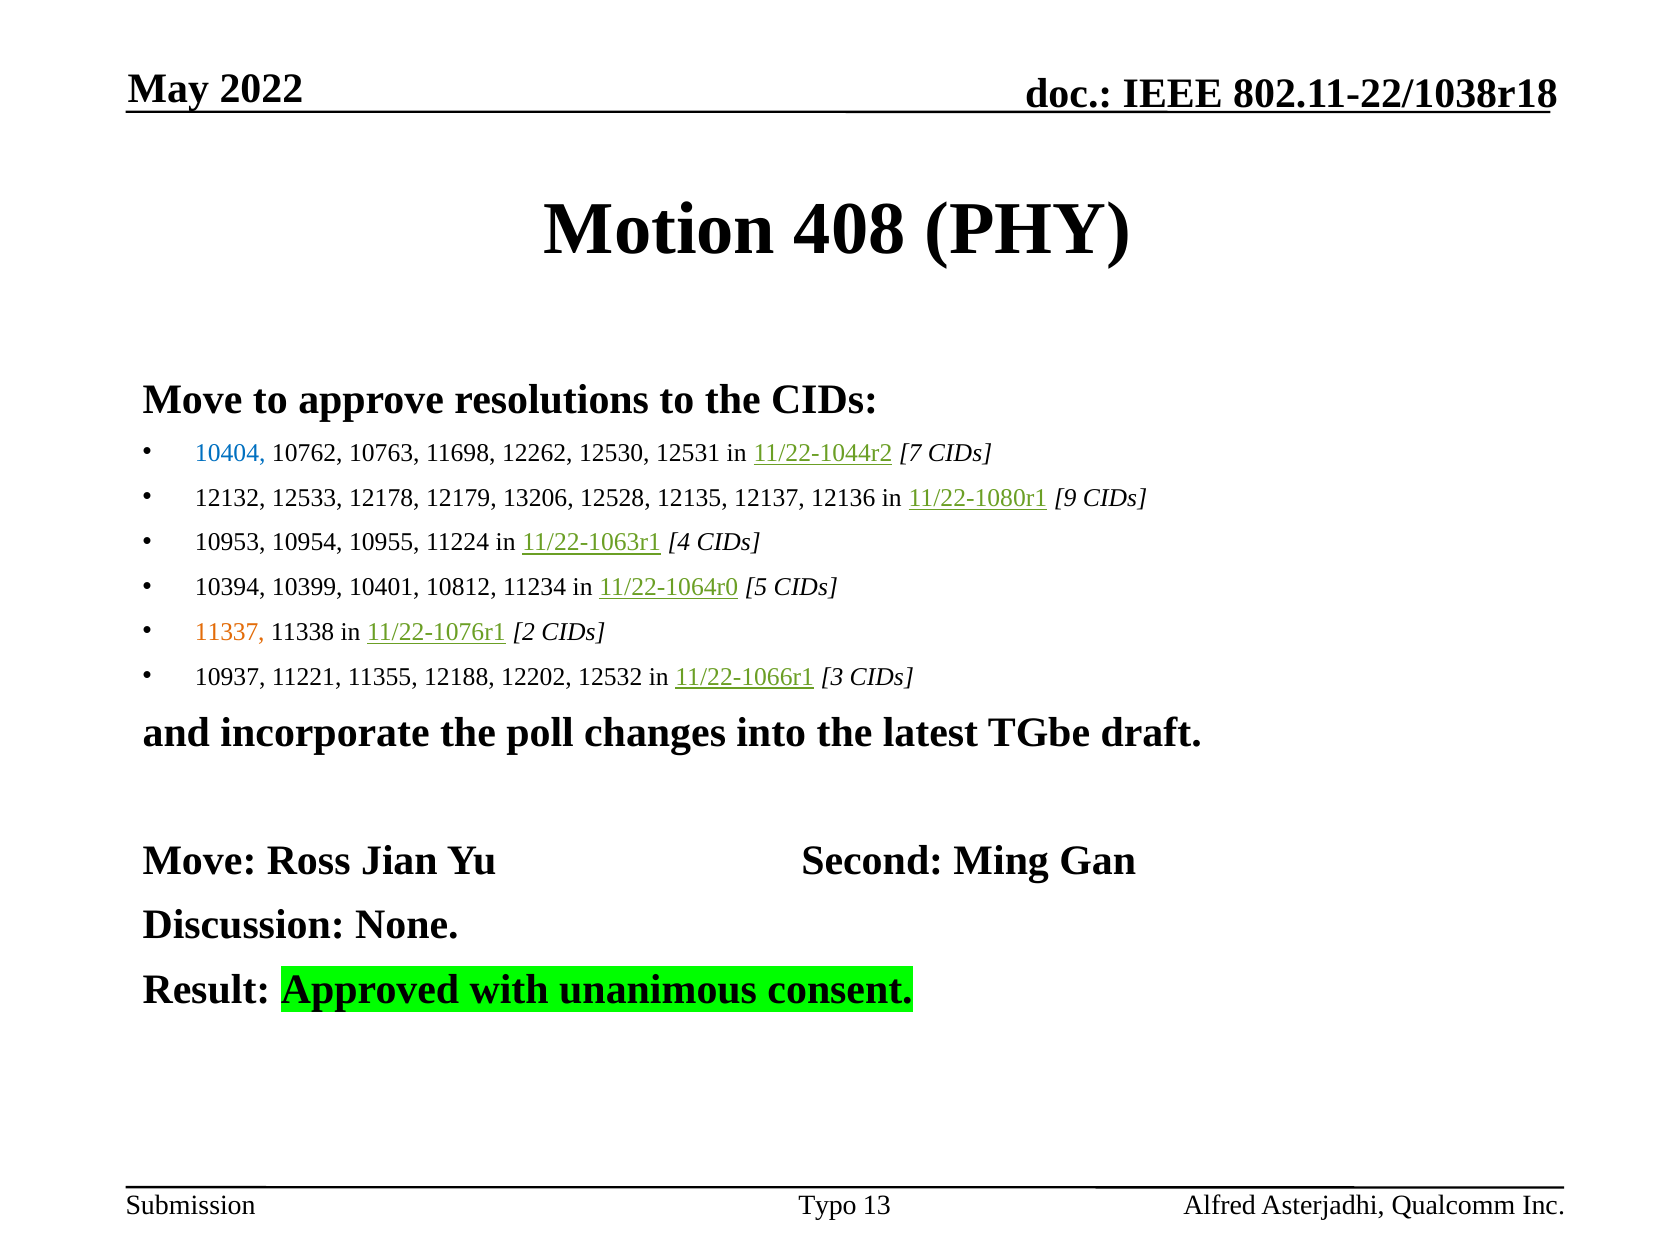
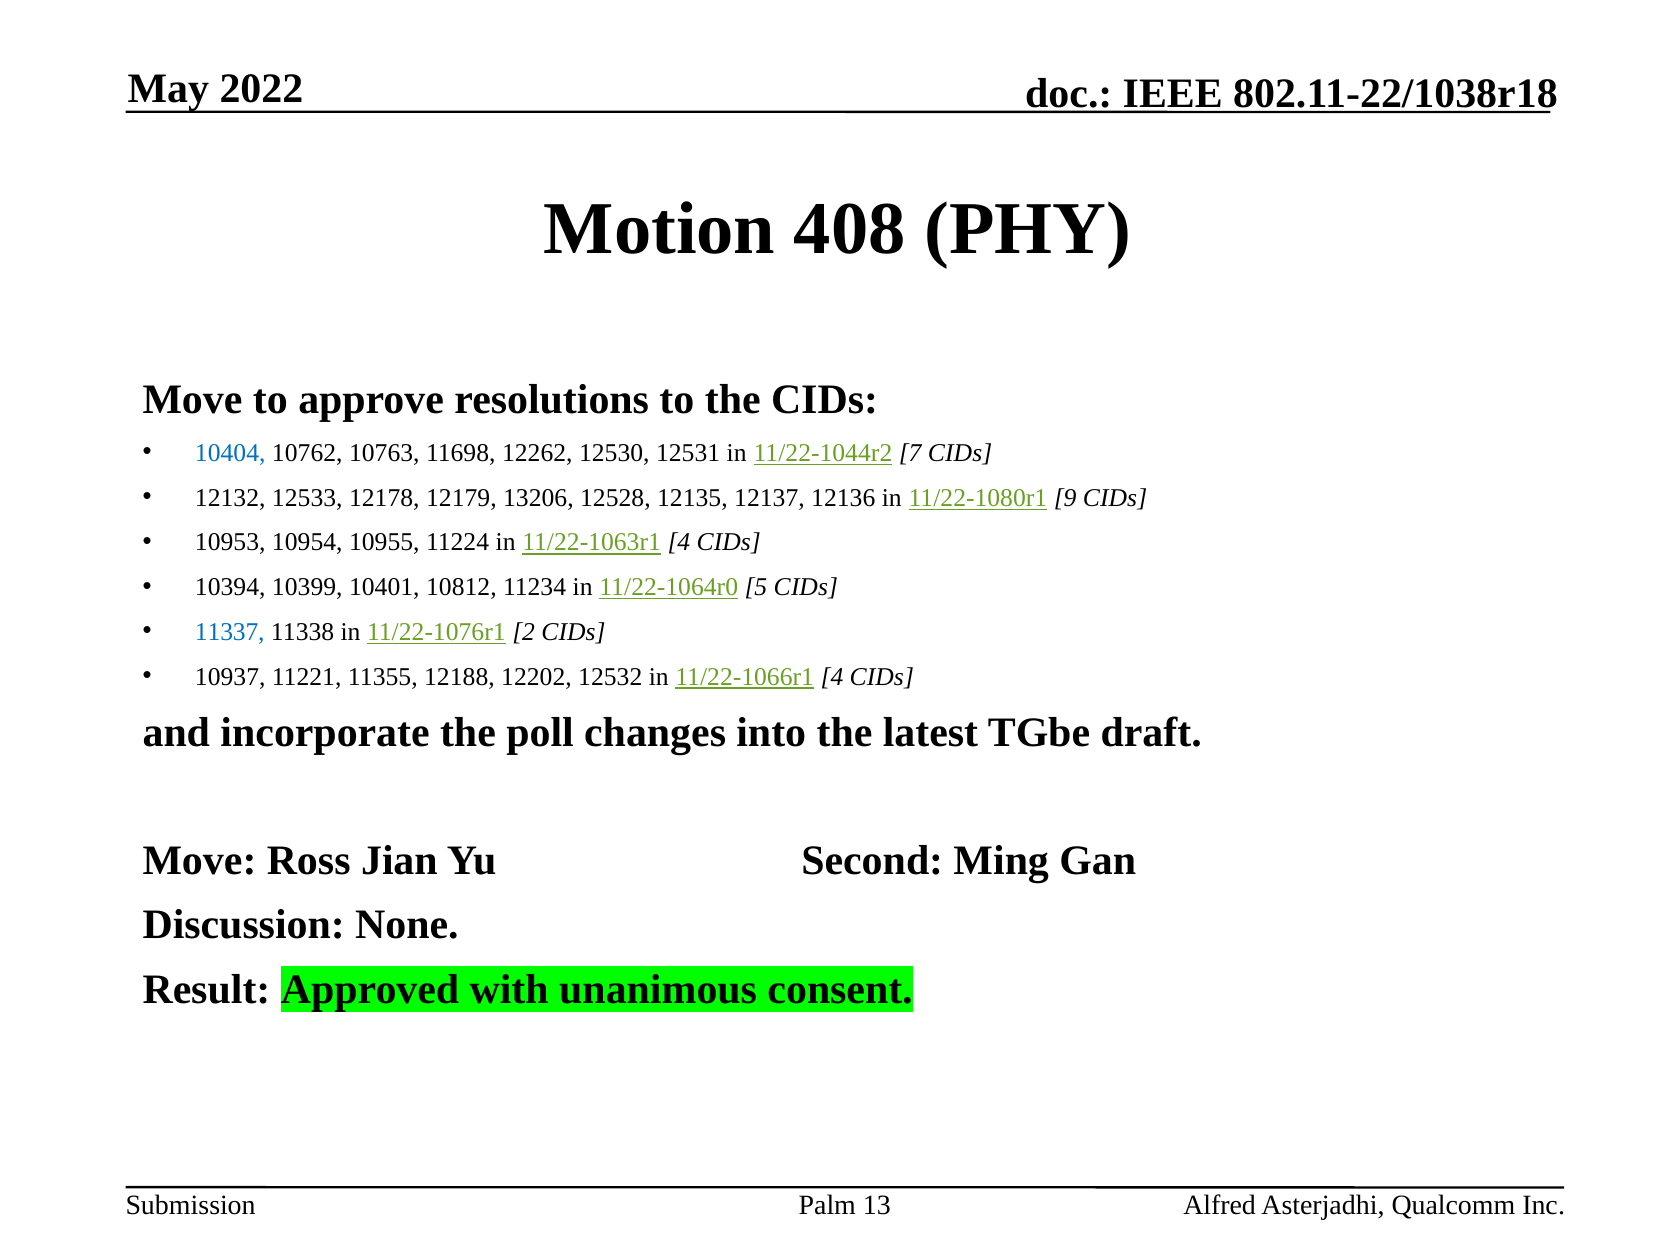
11337 colour: orange -> blue
11/22-1066r1 3: 3 -> 4
Typo: Typo -> Palm
